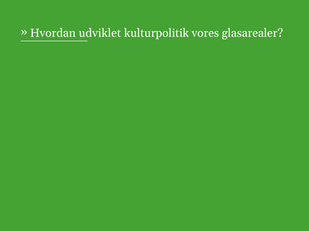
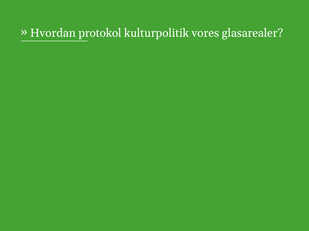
udviklet: udviklet -> protokol
